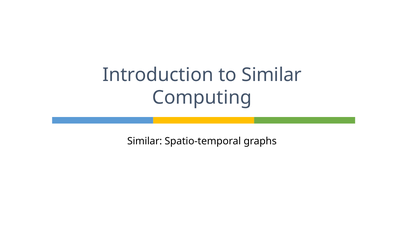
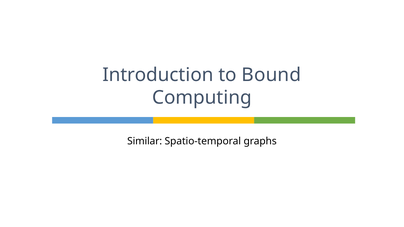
to Similar: Similar -> Bound
